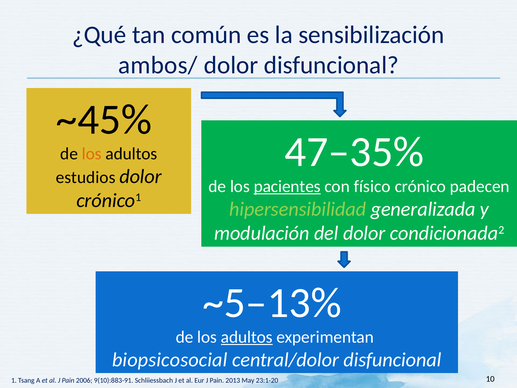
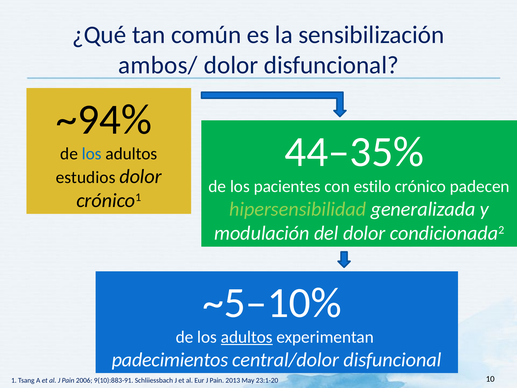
~45%: ~45% -> ~94%
47–35%: 47–35% -> 44–35%
los at (92, 154) colour: orange -> blue
pacientes underline: present -> none
físico: físico -> estilo
~5–13%: ~5–13% -> ~5–10%
biopsicosocial: biopsicosocial -> padecimientos
